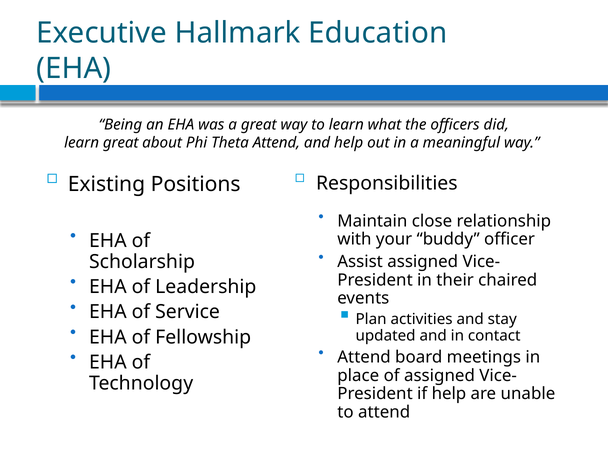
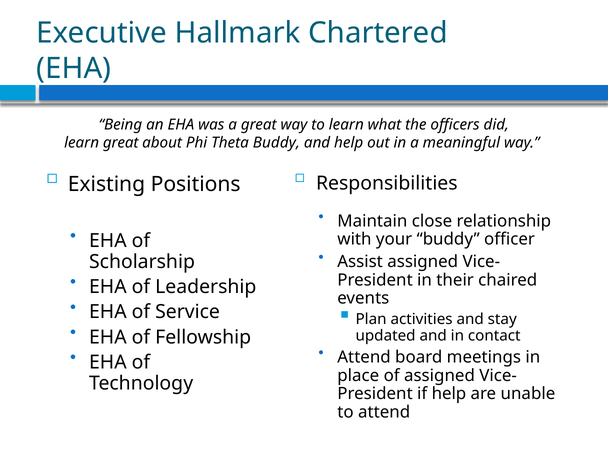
Education: Education -> Chartered
Theta Attend: Attend -> Buddy
